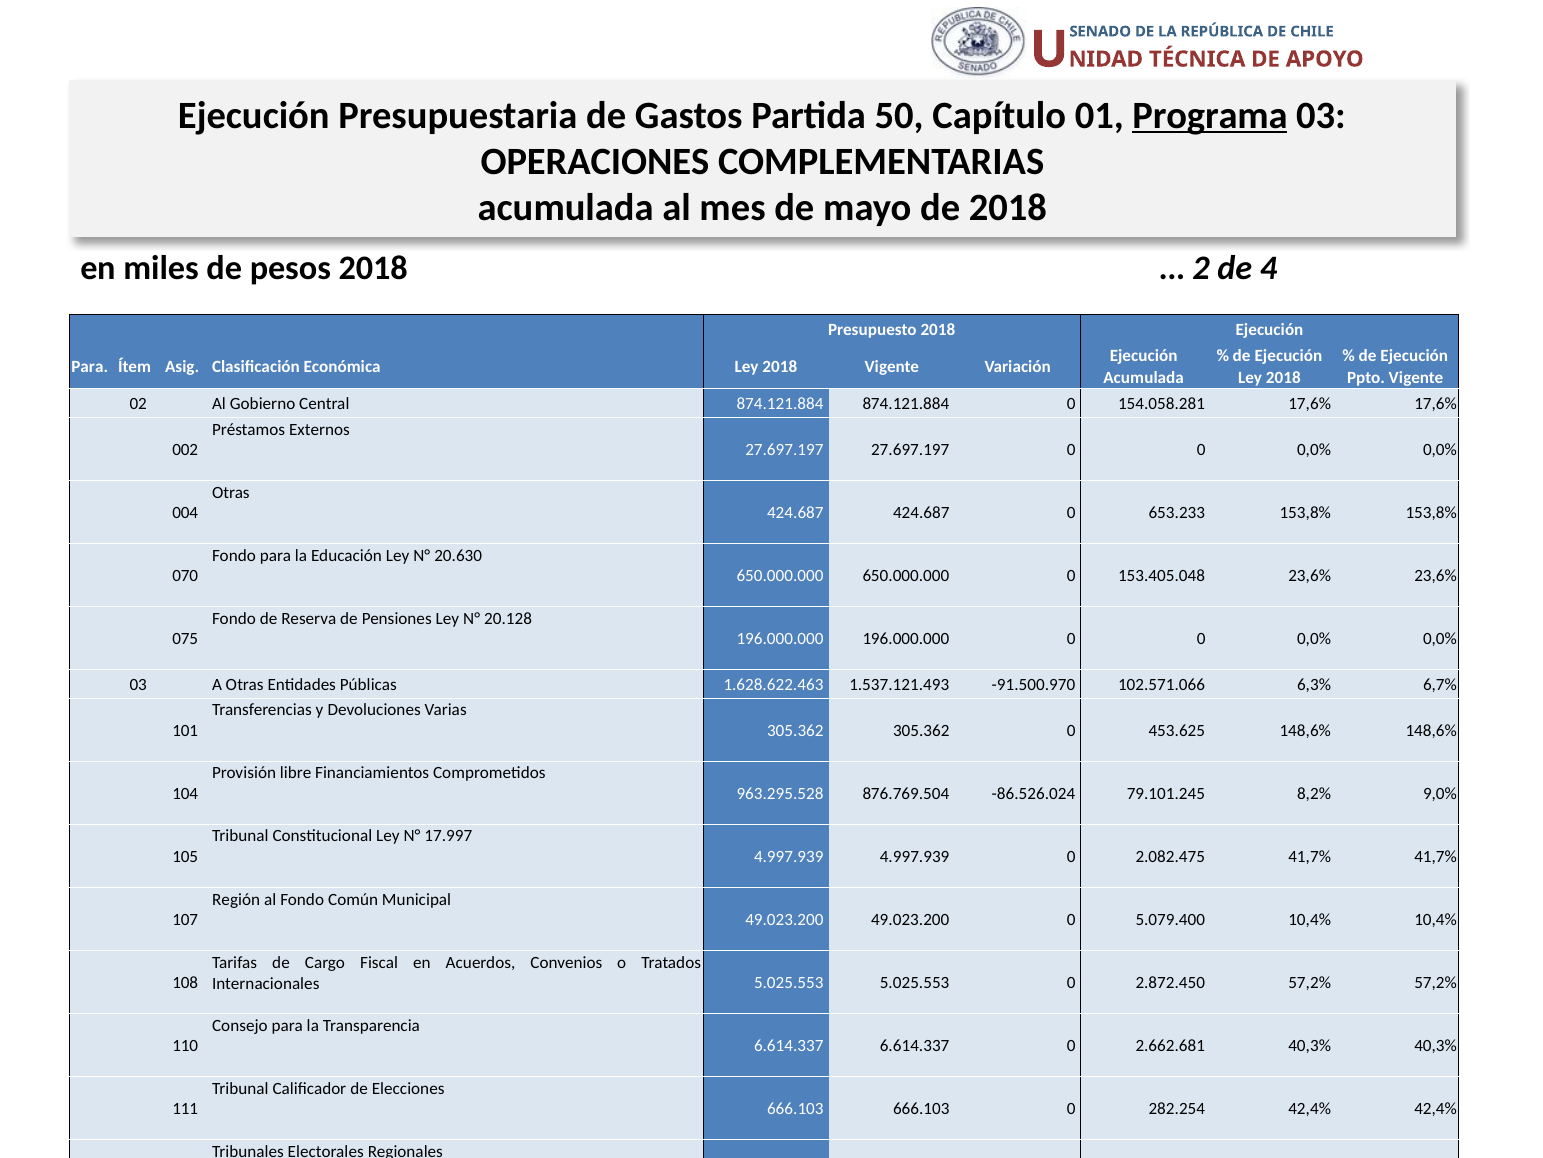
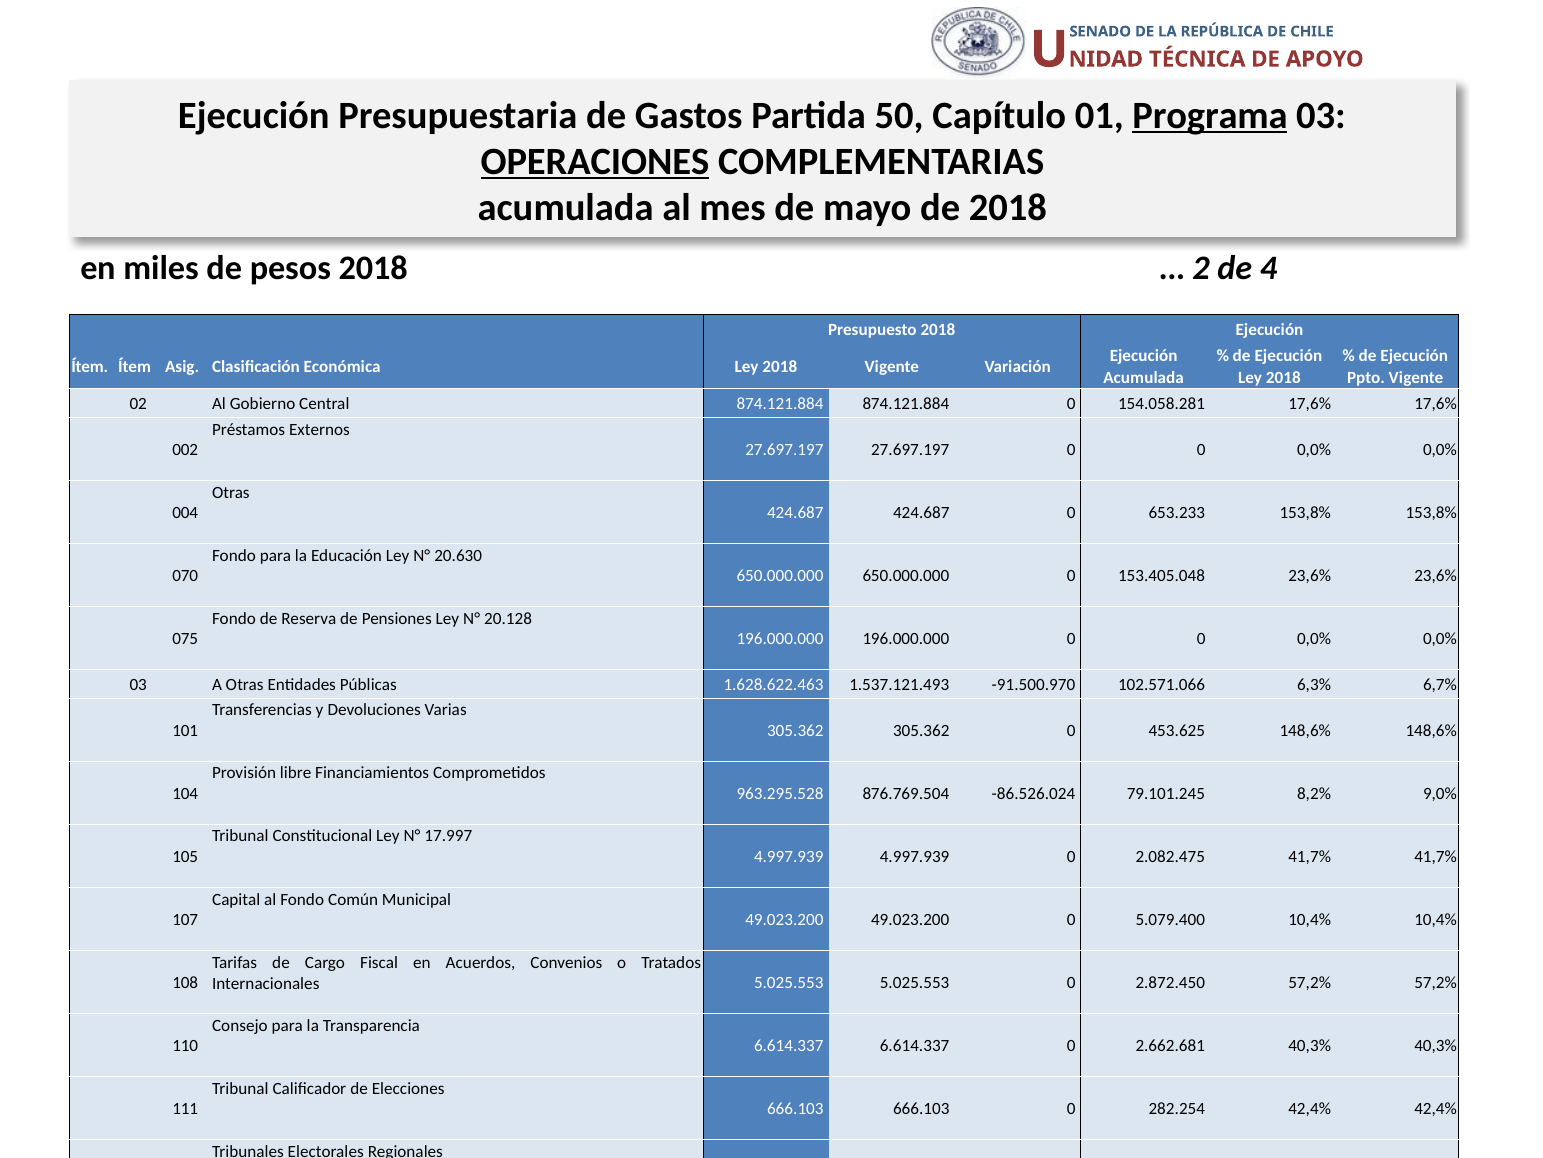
OPERACIONES underline: none -> present
Para at (90, 367): Para -> Ítem
Región: Región -> Capital
